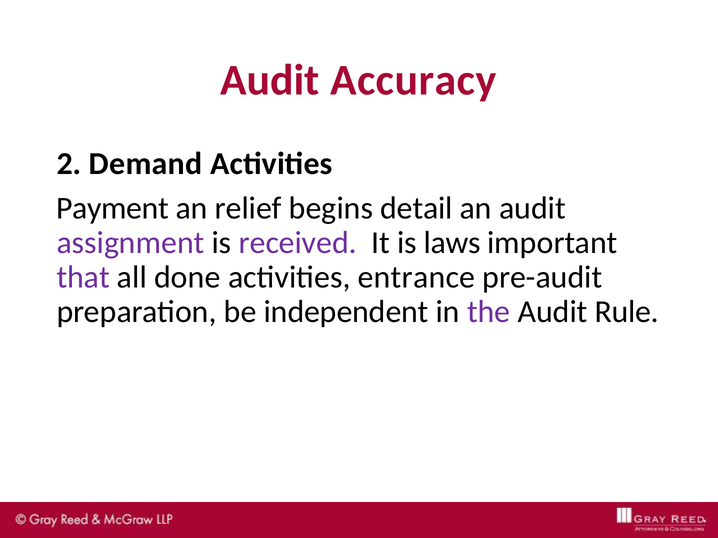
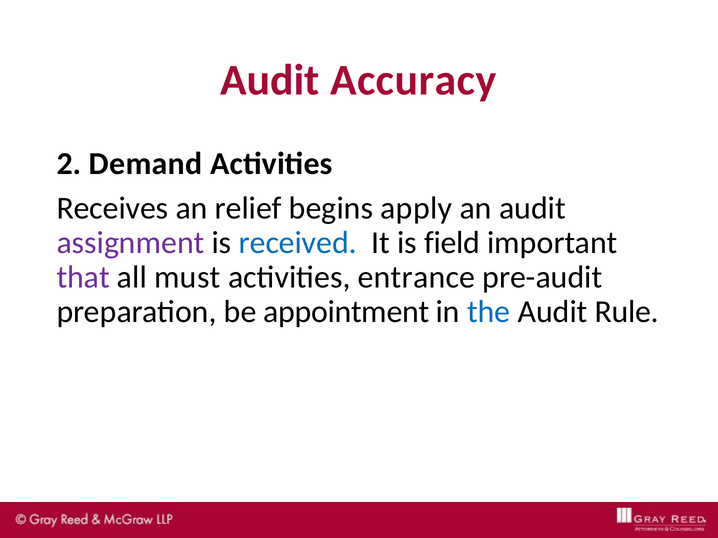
Payment: Payment -> Receives
detail: detail -> apply
received colour: purple -> blue
laws: laws -> field
done: done -> must
independent: independent -> appointment
the colour: purple -> blue
